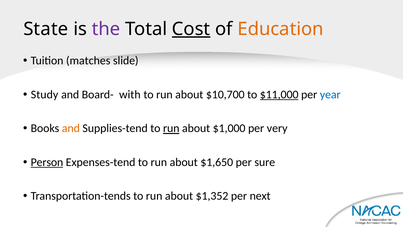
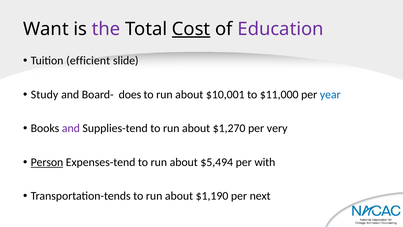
State: State -> Want
Education colour: orange -> purple
matches: matches -> efficient
with: with -> does
$10,700: $10,700 -> $10,001
$11,000 underline: present -> none
and at (71, 128) colour: orange -> purple
run at (171, 128) underline: present -> none
$1,000: $1,000 -> $1,270
$1,650: $1,650 -> $5,494
sure: sure -> with
$1,352: $1,352 -> $1,190
